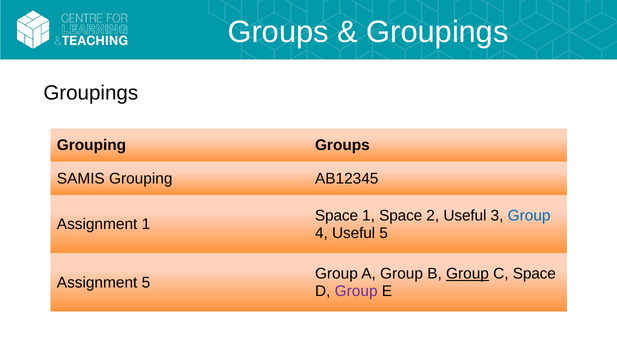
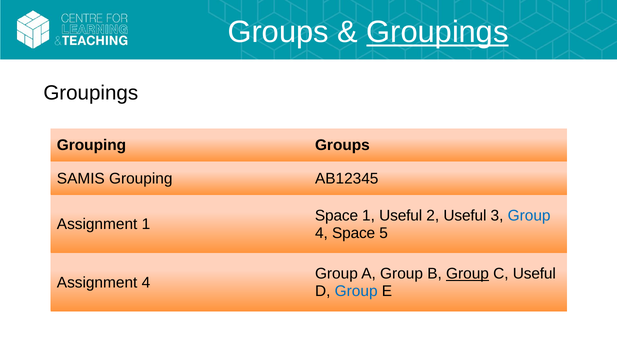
Groupings at (437, 32) underline: none -> present
Space at (401, 216): Space -> Useful
4 Useful: Useful -> Space
C Space: Space -> Useful
Assignment 5: 5 -> 4
Group at (356, 291) colour: purple -> blue
